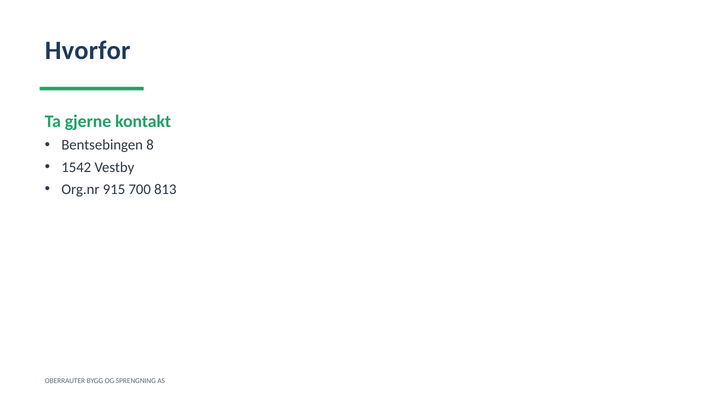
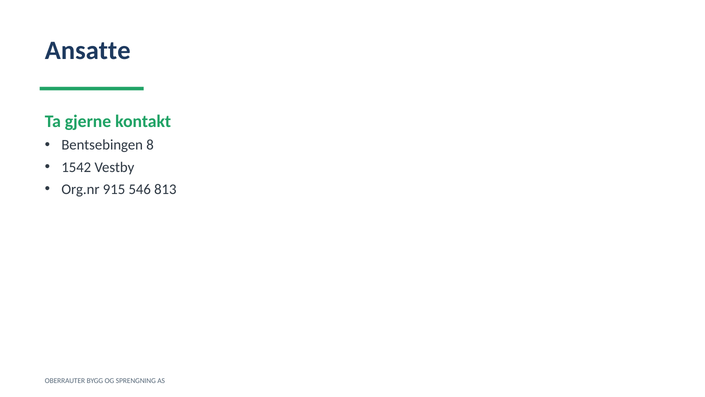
Hvorfor: Hvorfor -> Ansatte
700: 700 -> 546
